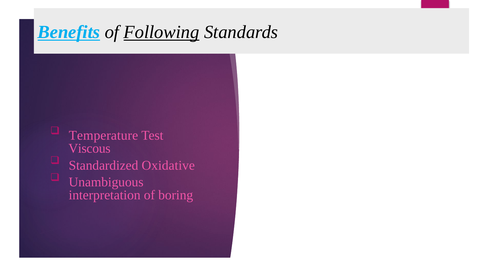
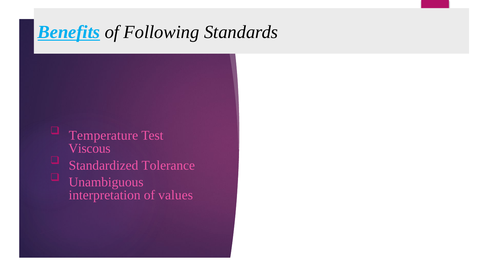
Following underline: present -> none
Oxidative: Oxidative -> Tolerance
boring: boring -> values
